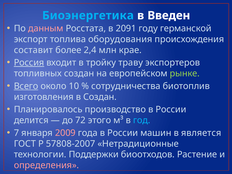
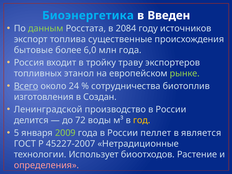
данным colour: pink -> light green
2091: 2091 -> 2084
германской: германской -> источников
оборудования: оборудования -> существенные
составит: составит -> бытовые
2,4: 2,4 -> 6,0
млн крае: крае -> года
Россия underline: present -> none
топливных создан: создан -> этанол
10: 10 -> 24
Планировалось: Планировалось -> Ленинградской
этого: этого -> воды
год colour: light blue -> yellow
7: 7 -> 5
2009 colour: pink -> light green
машин: машин -> пеллет
57808-2007: 57808-2007 -> 45227-2007
Поддержки: Поддержки -> Использует
